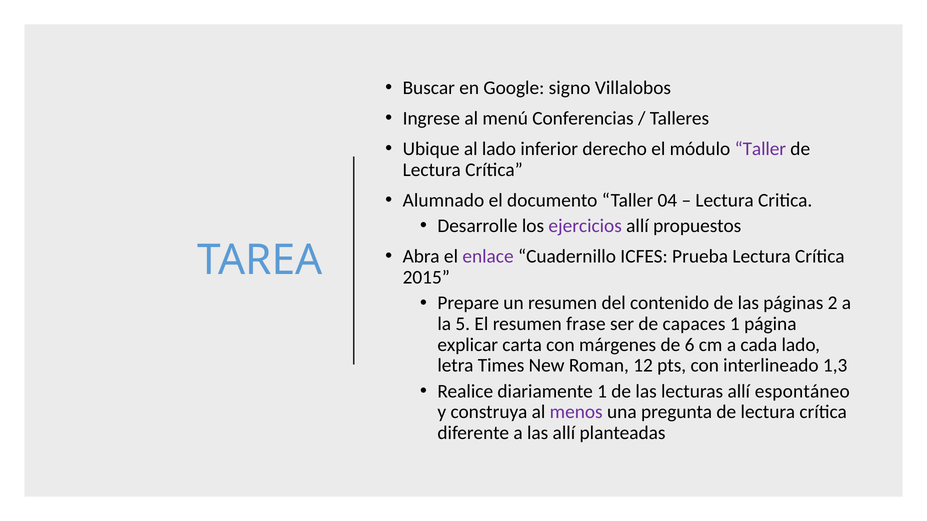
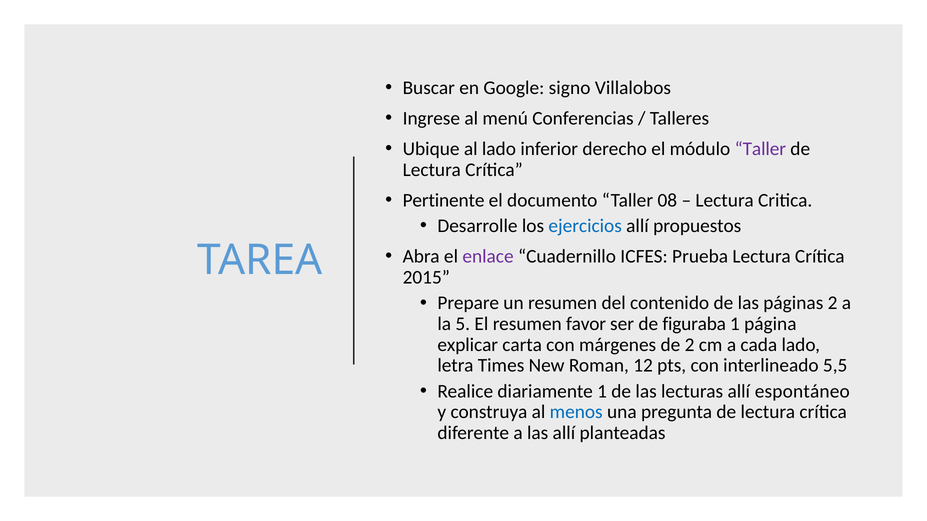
Alumnado: Alumnado -> Pertinente
04: 04 -> 08
ejercicios colour: purple -> blue
frase: frase -> favor
capaces: capaces -> figuraba
de 6: 6 -> 2
1,3: 1,3 -> 5,5
menos colour: purple -> blue
